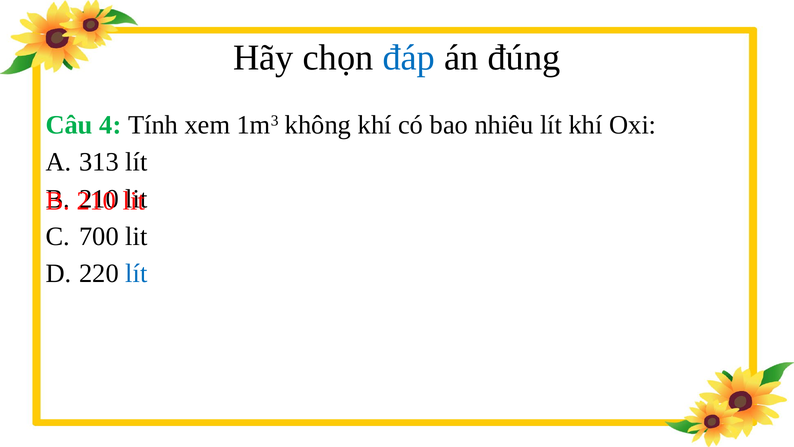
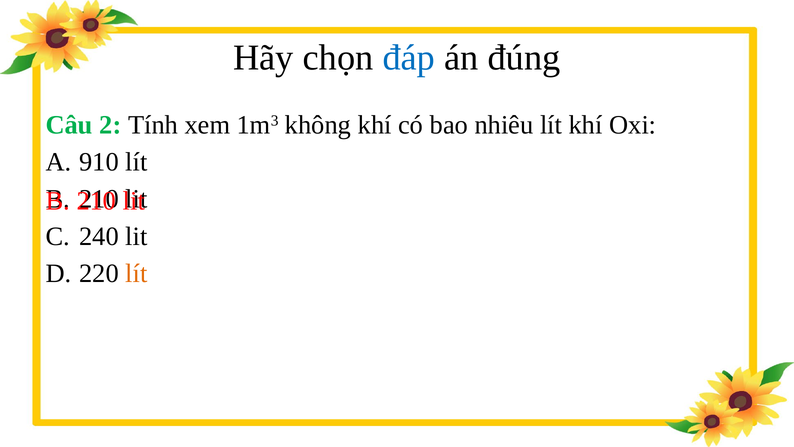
4: 4 -> 2
313: 313 -> 910
700: 700 -> 240
lít at (136, 273) colour: blue -> orange
